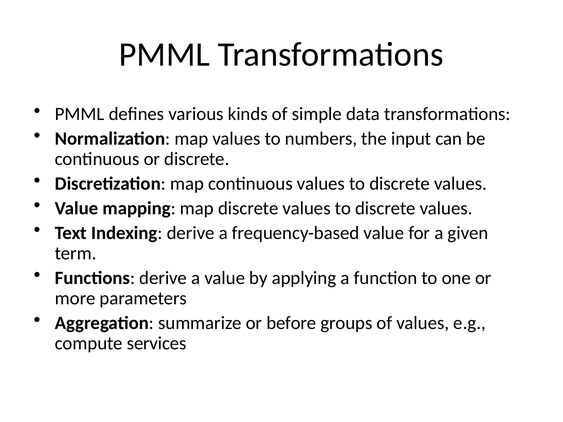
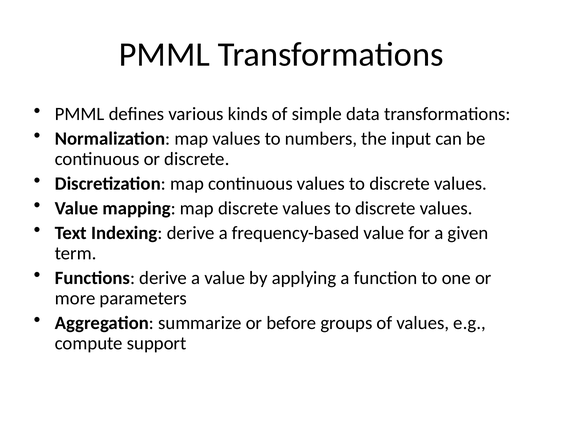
services: services -> support
